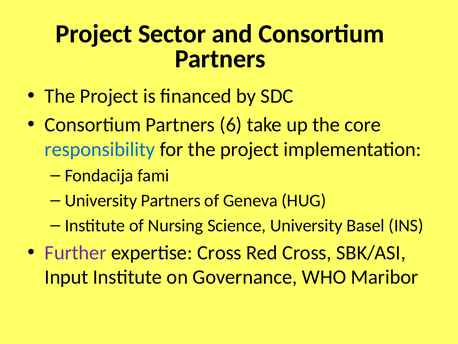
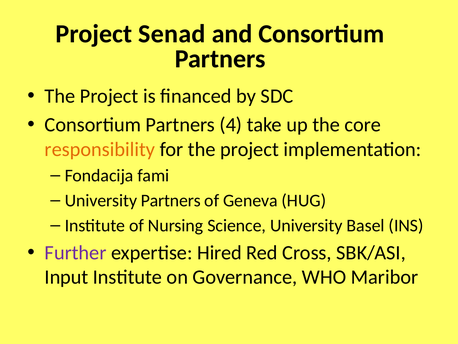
Sector: Sector -> Senad
6: 6 -> 4
responsibility colour: blue -> orange
expertise Cross: Cross -> Hired
